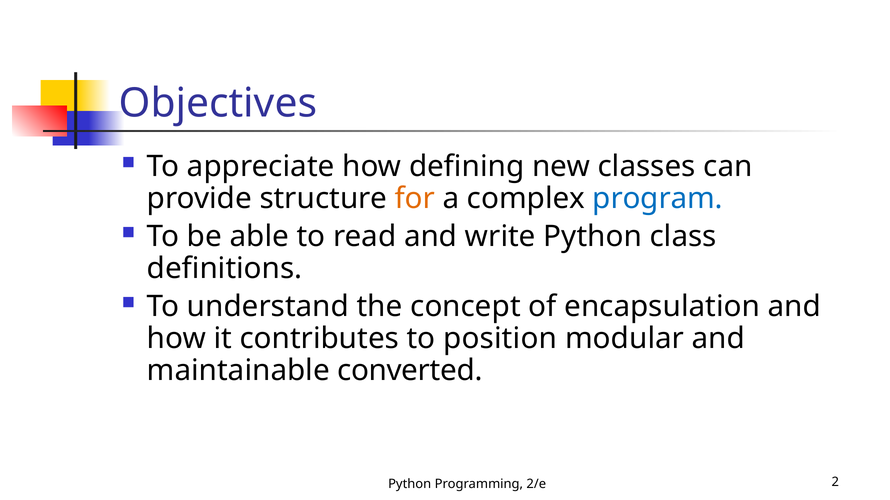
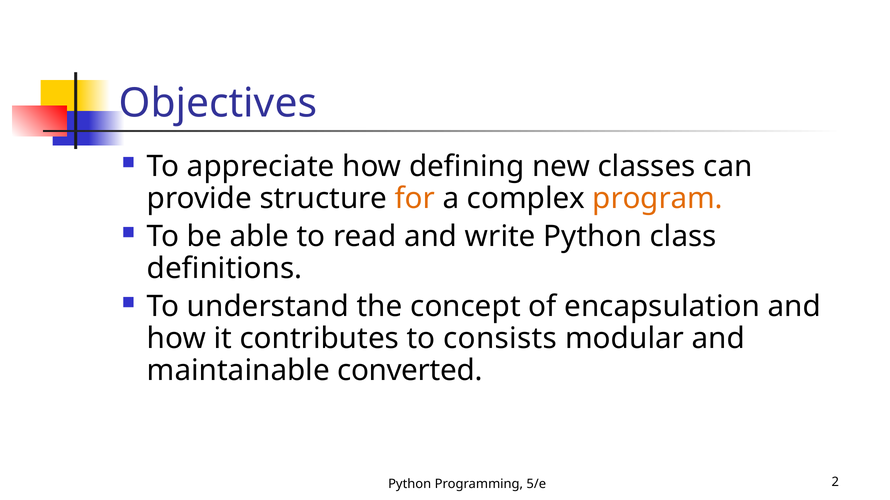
program colour: blue -> orange
position: position -> consists
2/e: 2/e -> 5/e
